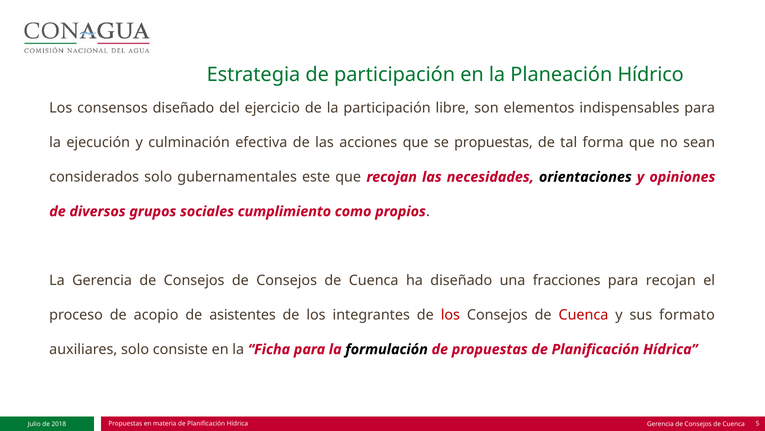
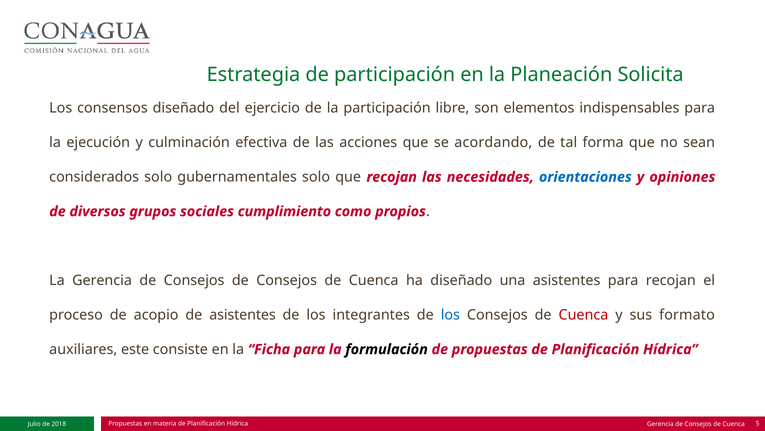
Hídrico: Hídrico -> Solicita
se propuestas: propuestas -> acordando
gubernamentales este: este -> solo
orientaciones colour: black -> blue
una fracciones: fracciones -> asistentes
los at (450, 314) colour: red -> blue
auxiliares solo: solo -> este
